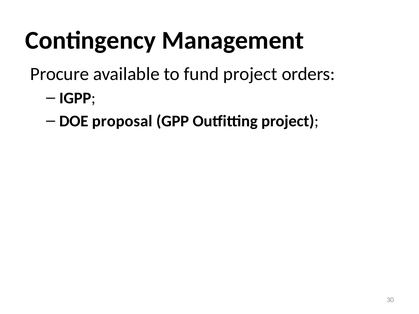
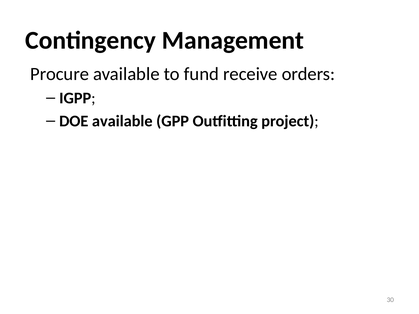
fund project: project -> receive
DOE proposal: proposal -> available
